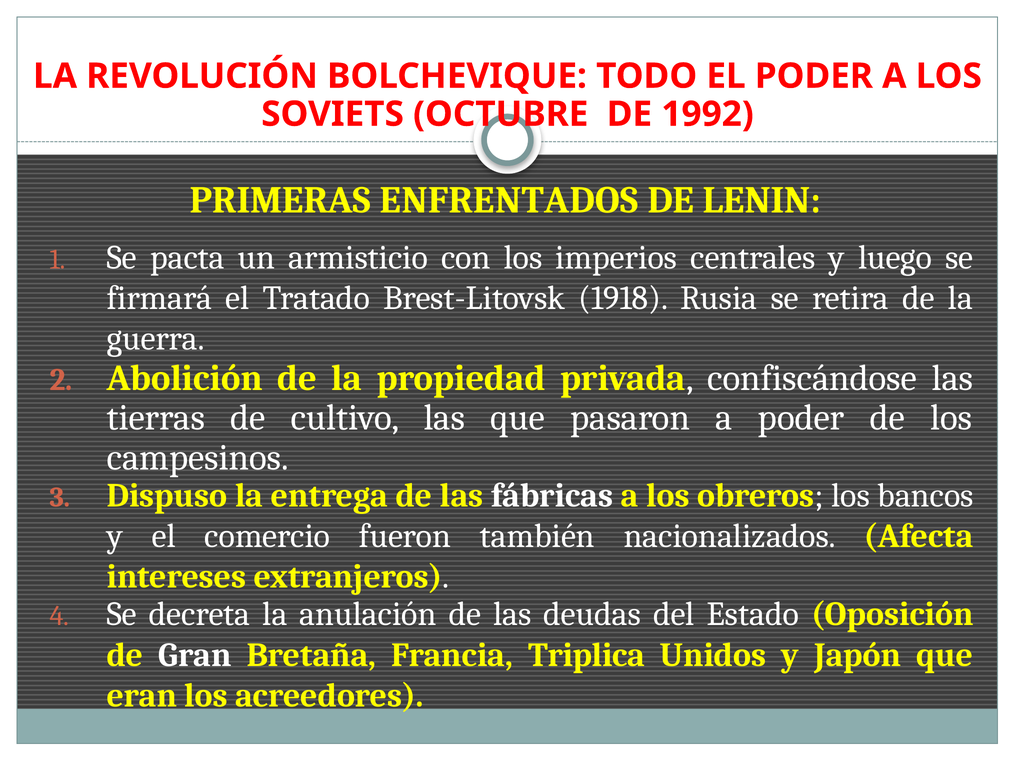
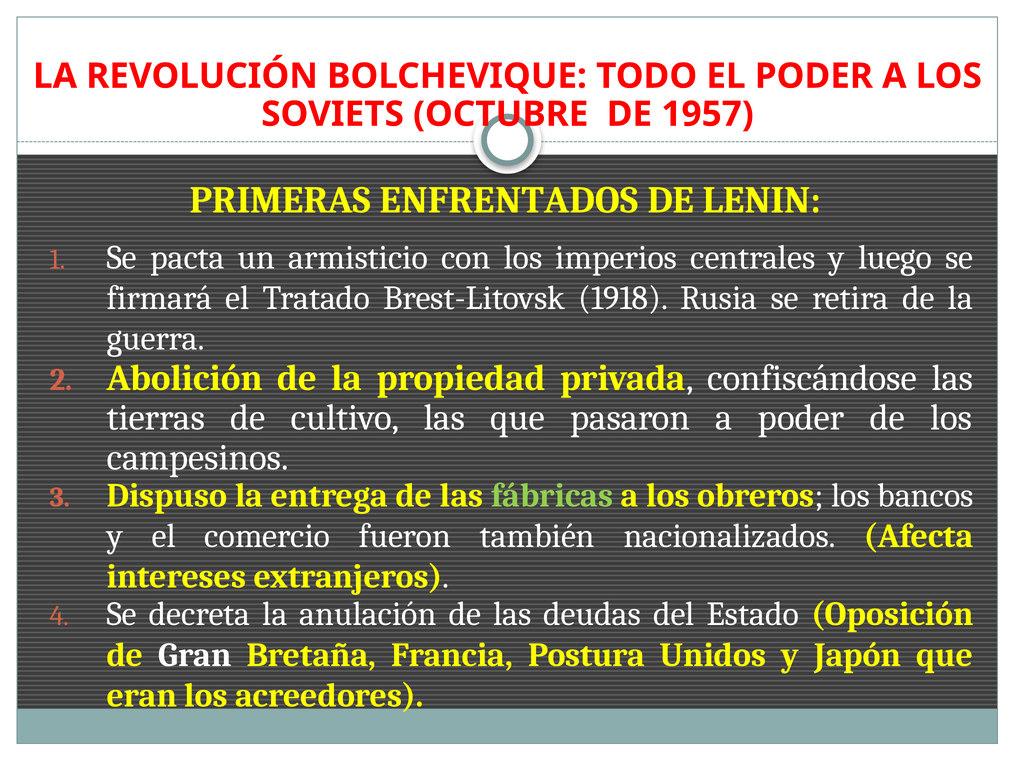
1992: 1992 -> 1957
fábricas colour: white -> light green
Triplica: Triplica -> Postura
